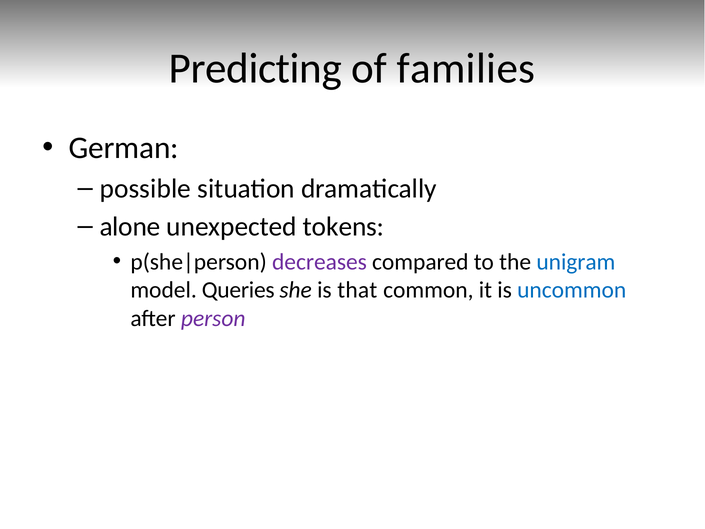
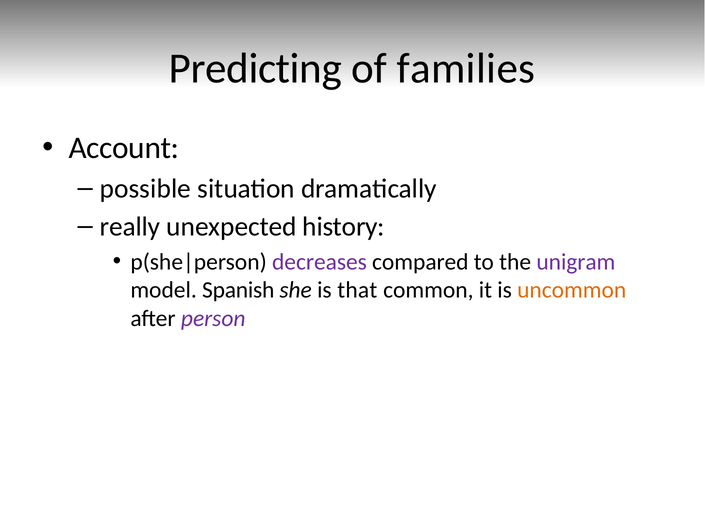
German: German -> Account
alone: alone -> really
tokens: tokens -> history
unigram colour: blue -> purple
Queries: Queries -> Spanish
uncommon colour: blue -> orange
